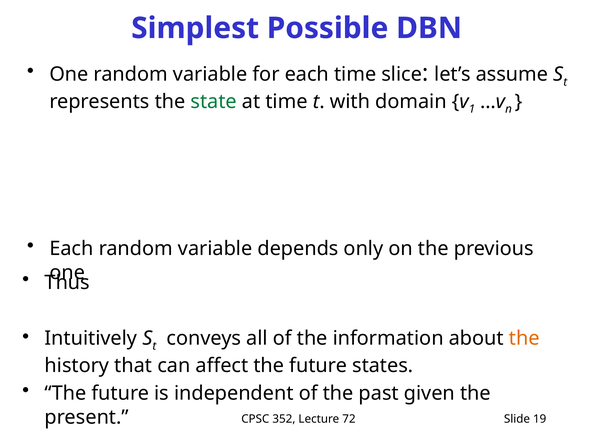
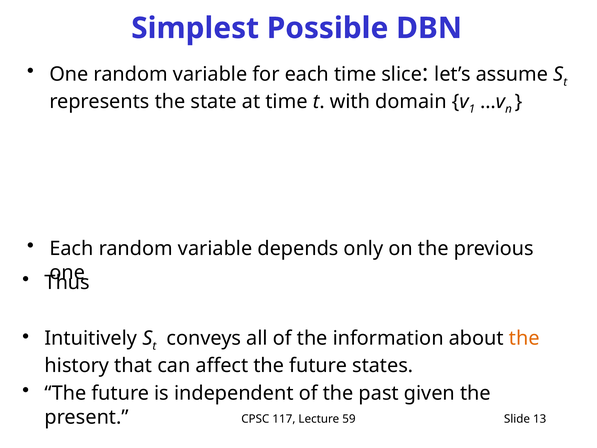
state colour: green -> black
352: 352 -> 117
72: 72 -> 59
19: 19 -> 13
